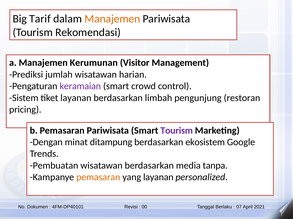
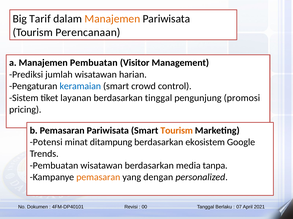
Rekomendasi: Rekomendasi -> Perencanaan
Manajemen Kerumunan: Kerumunan -> Pembuatan
keramaian colour: purple -> blue
limbah: limbah -> tinggal
restoran: restoran -> promosi
Tourism at (177, 131) colour: purple -> orange
Dengan: Dengan -> Potensi
yang layanan: layanan -> dengan
